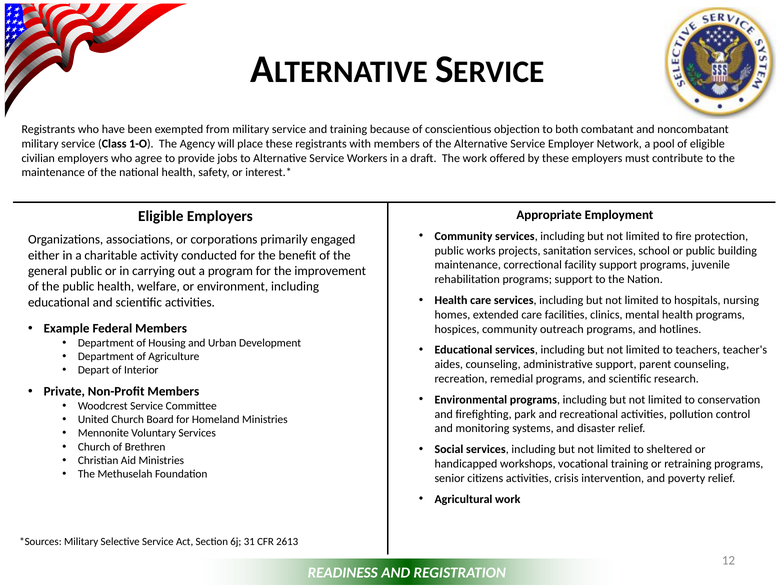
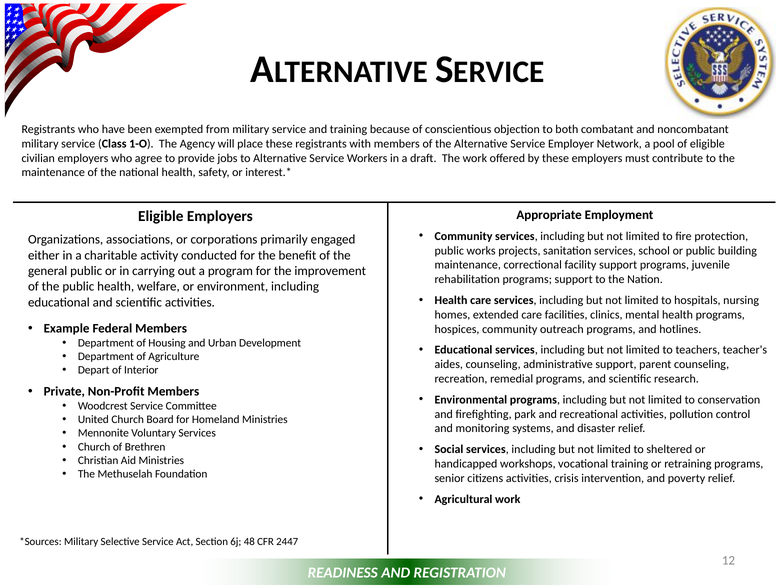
31: 31 -> 48
2613: 2613 -> 2447
